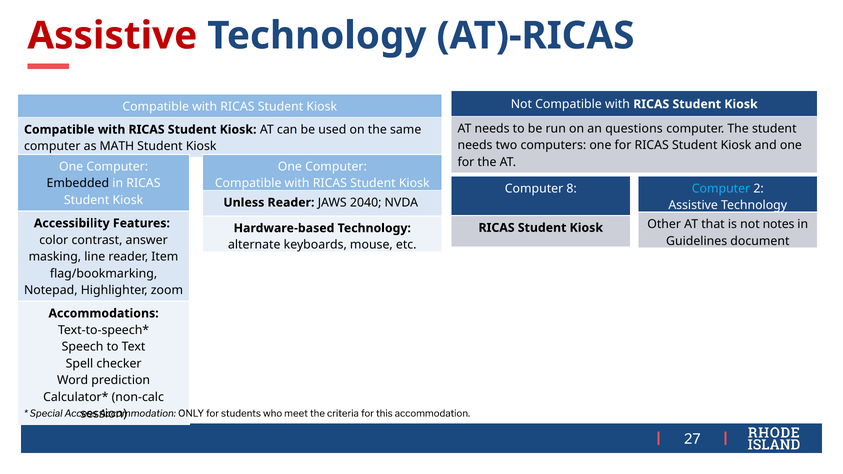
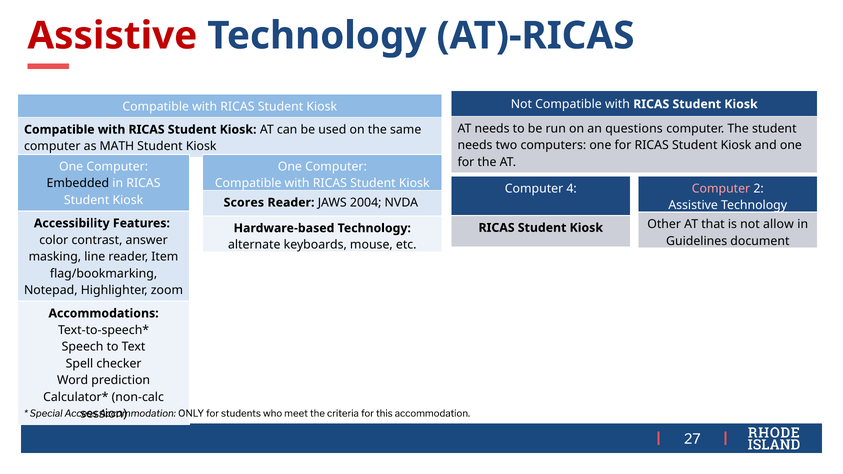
8: 8 -> 4
Computer at (721, 189) colour: light blue -> pink
Unless: Unless -> Scores
2040: 2040 -> 2004
notes: notes -> allow
